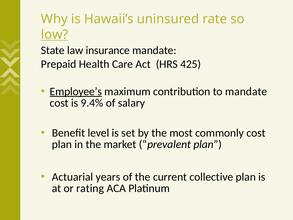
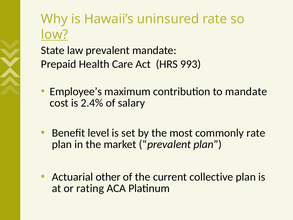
law insurance: insurance -> prevalent
425: 425 -> 993
Employee’s underline: present -> none
9.4%: 9.4% -> 2.4%
commonly cost: cost -> rate
years: years -> other
